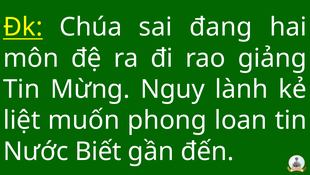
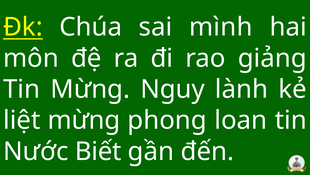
đang: đang -> mình
liệt muốn: muốn -> mừng
